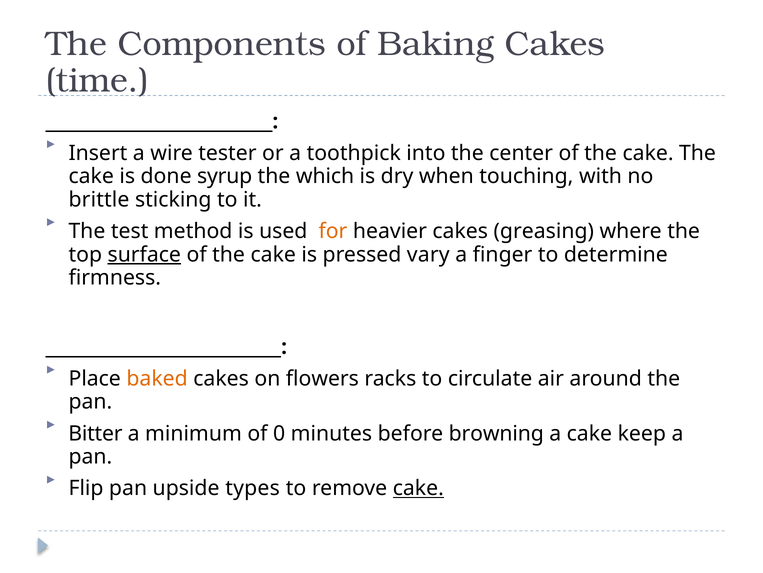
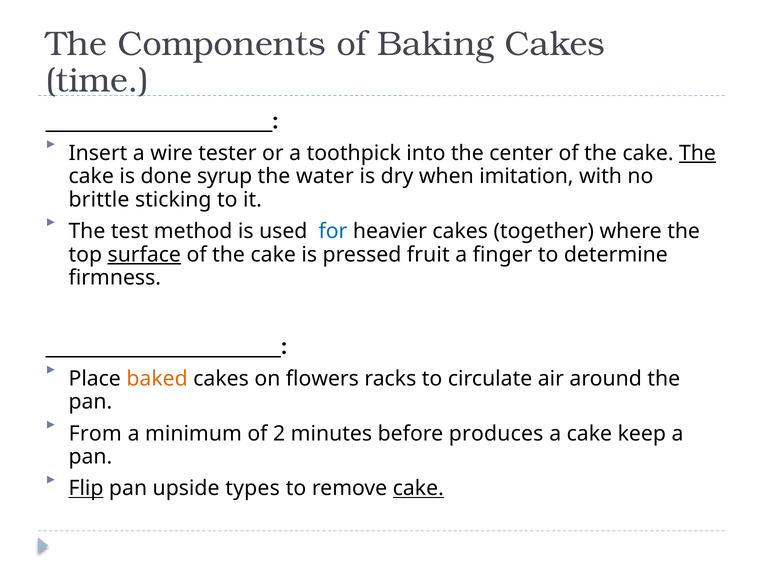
The at (698, 153) underline: none -> present
which: which -> water
touching: touching -> imitation
for colour: orange -> blue
greasing: greasing -> together
vary: vary -> fruit
Bitter: Bitter -> From
0: 0 -> 2
browning: browning -> produces
Flip underline: none -> present
